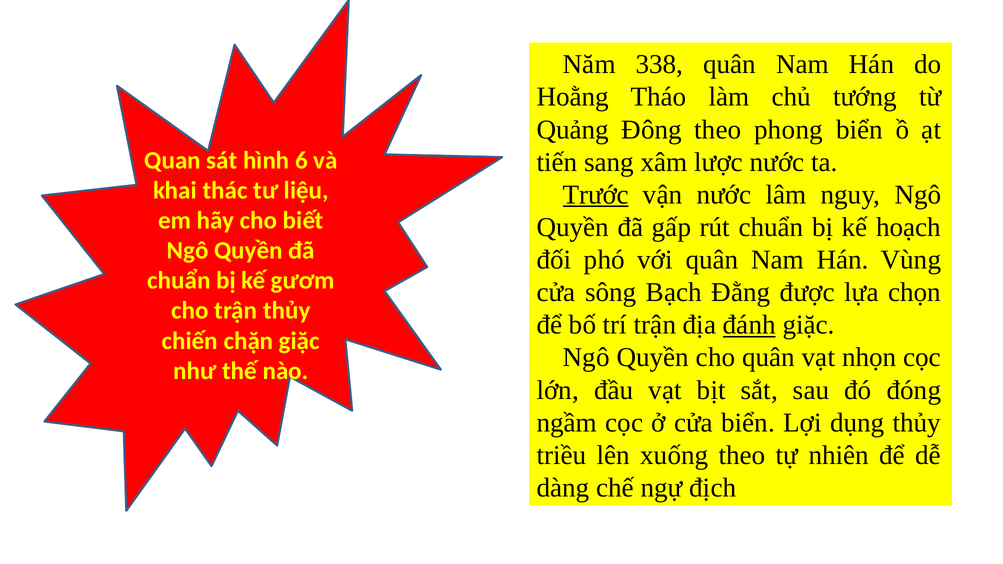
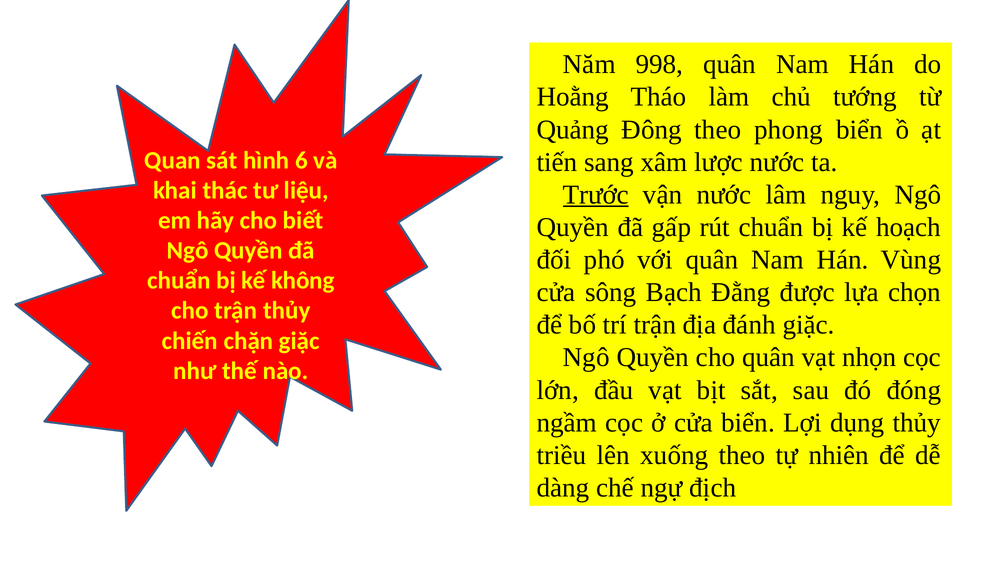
338: 338 -> 998
gươm: gươm -> không
đánh underline: present -> none
